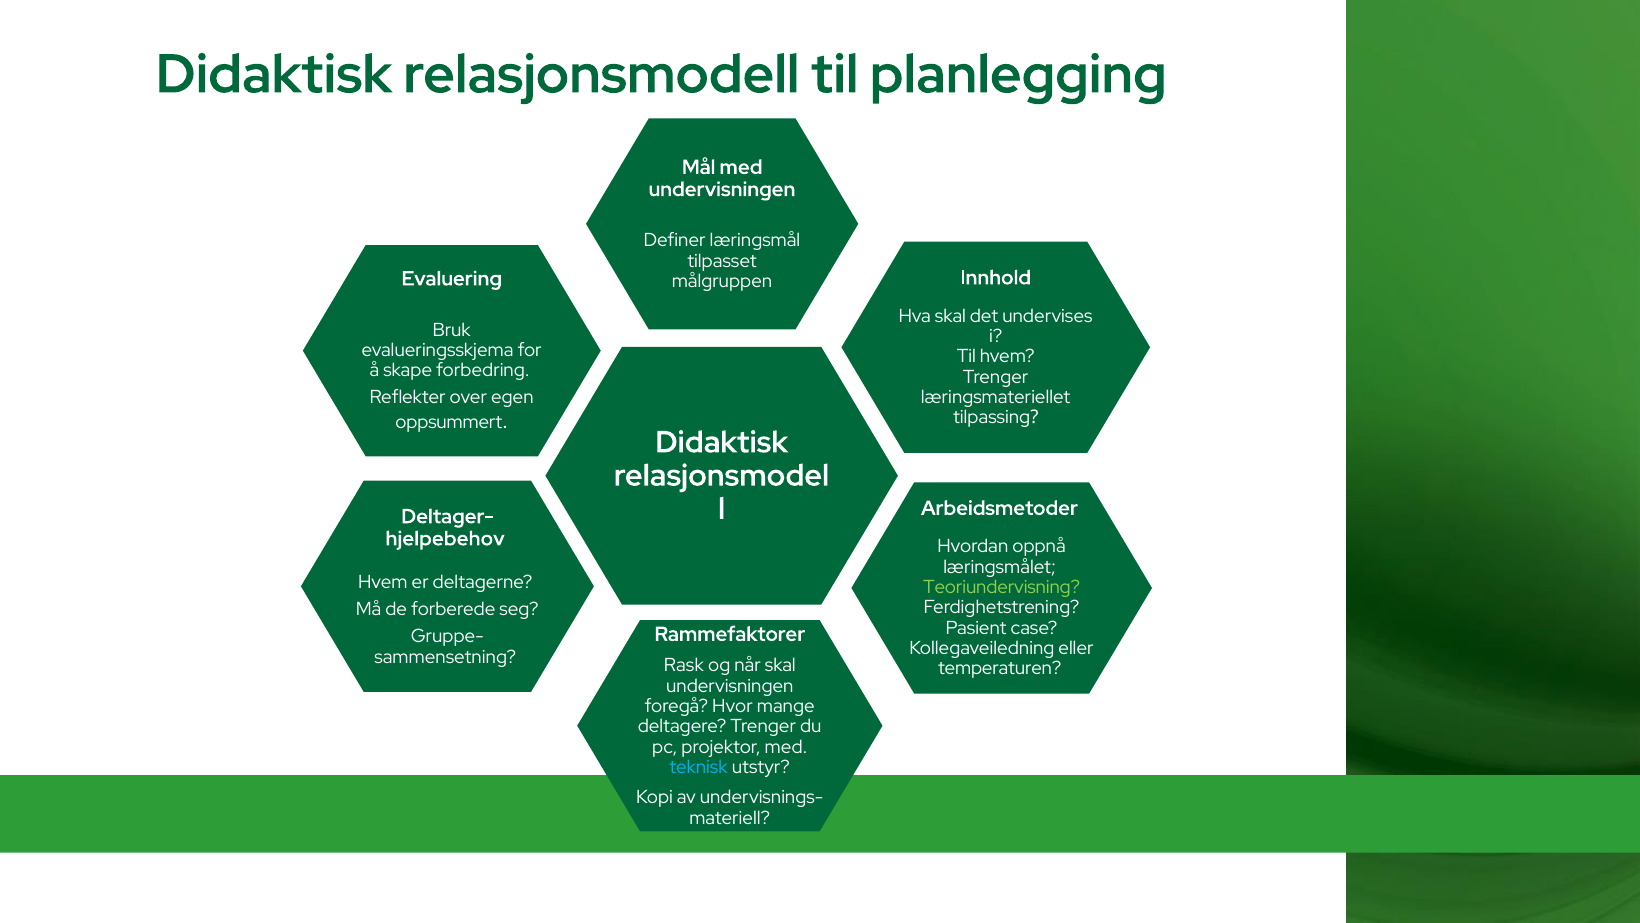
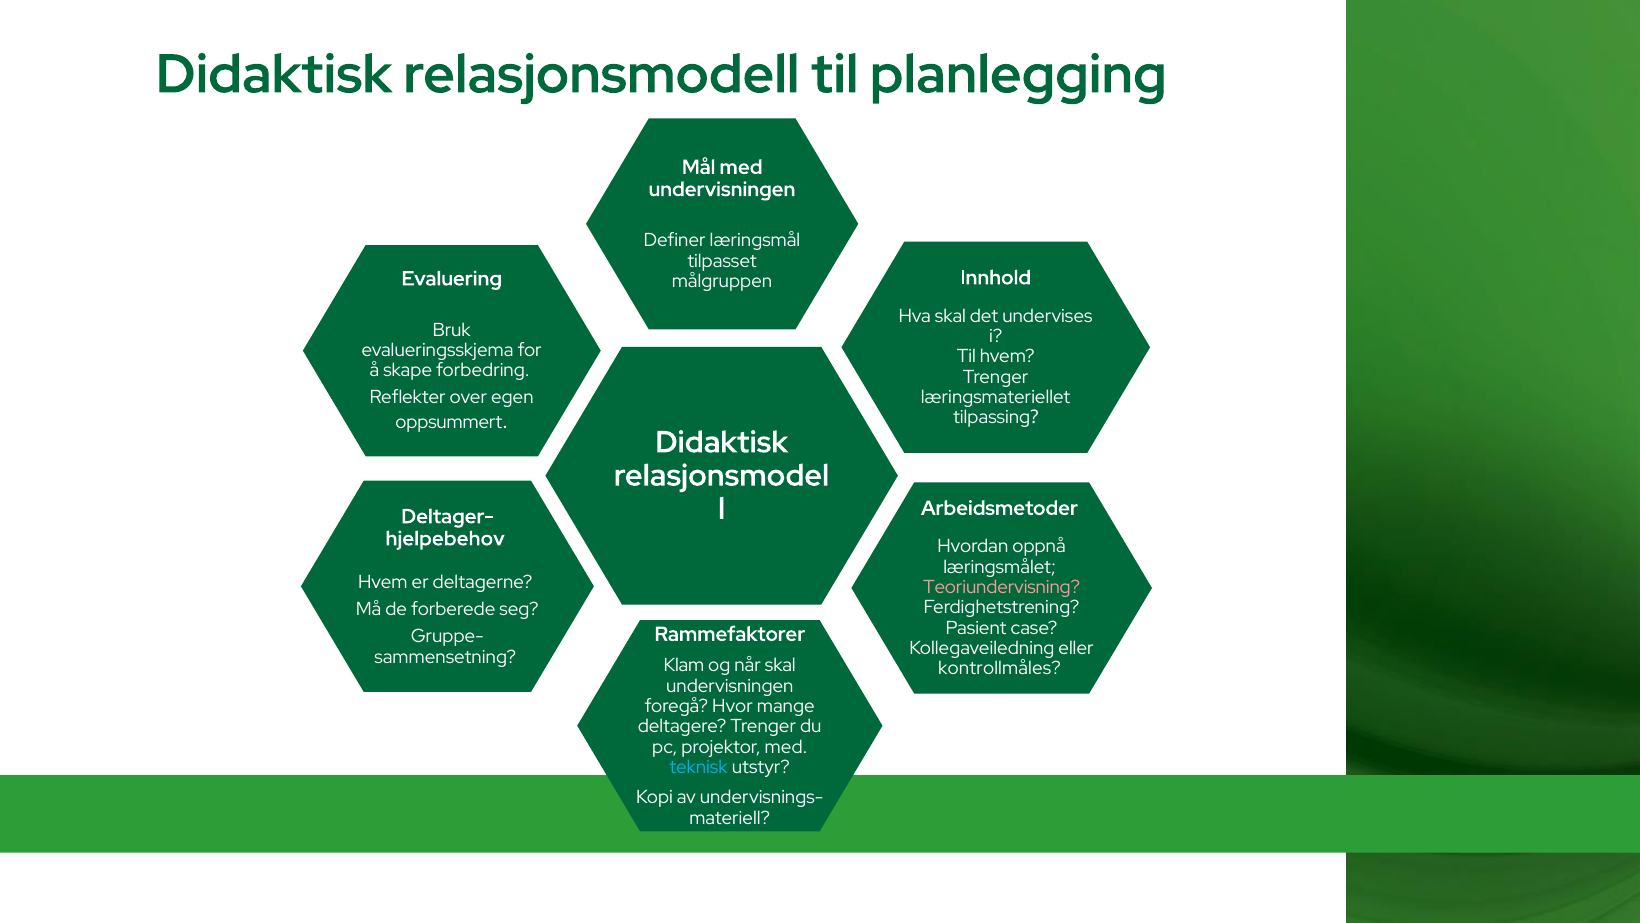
Teoriundervisning colour: light green -> pink
Rask: Rask -> Klam
temperaturen: temperaturen -> kontrollmåles
